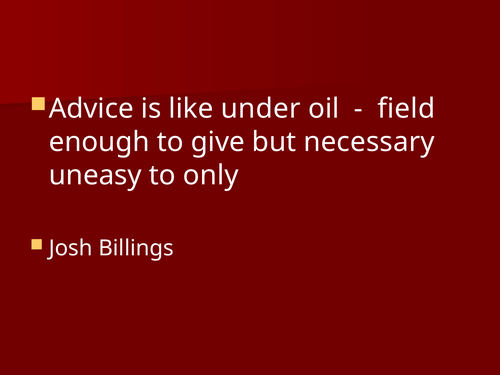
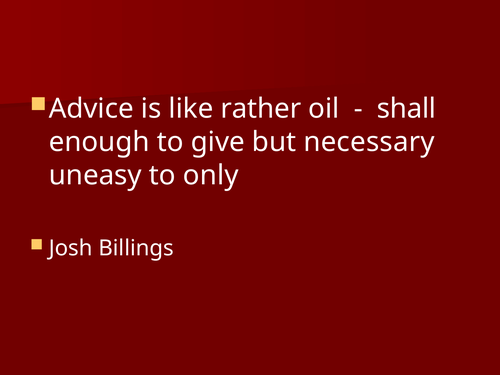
under: under -> rather
field: field -> shall
